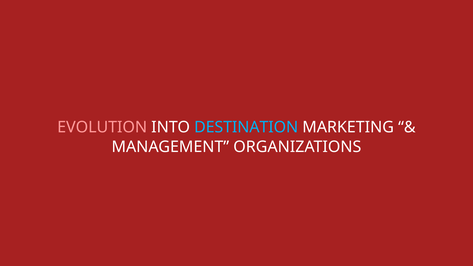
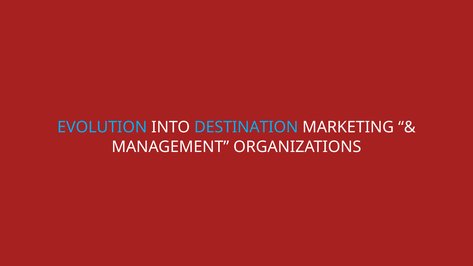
EVOLUTION colour: pink -> light blue
